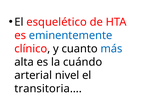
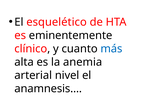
eminentemente colour: blue -> black
cuándo: cuándo -> anemia
transitoria…: transitoria… -> anamnesis…
